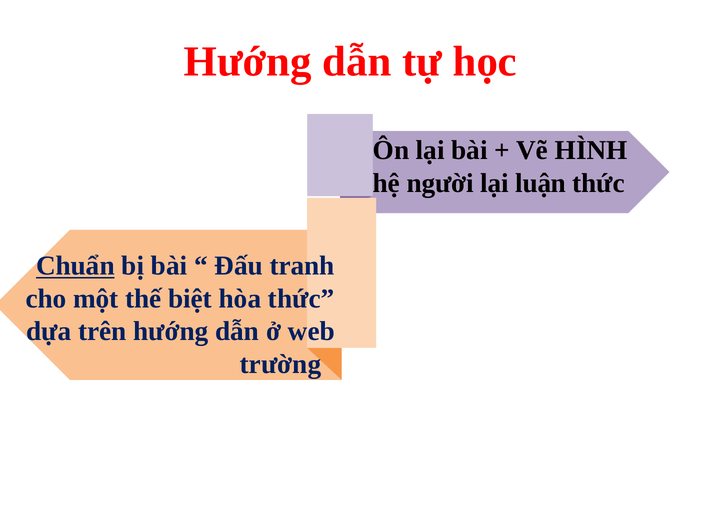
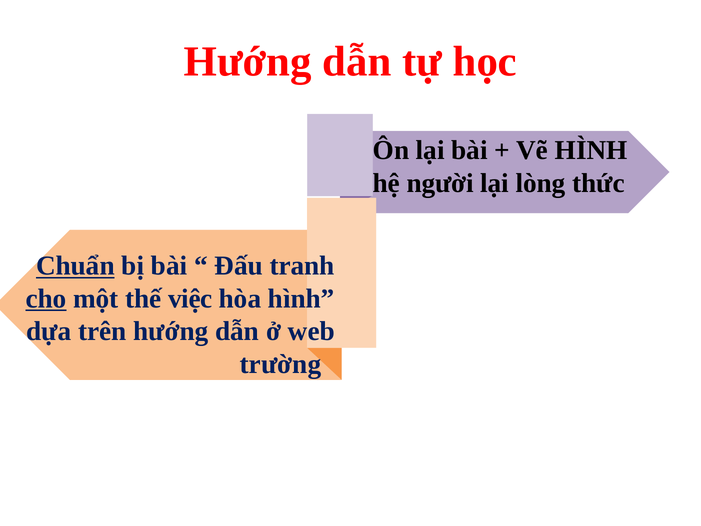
luận: luận -> lòng
cho underline: none -> present
biệt: biệt -> việc
hòa thức: thức -> hình
